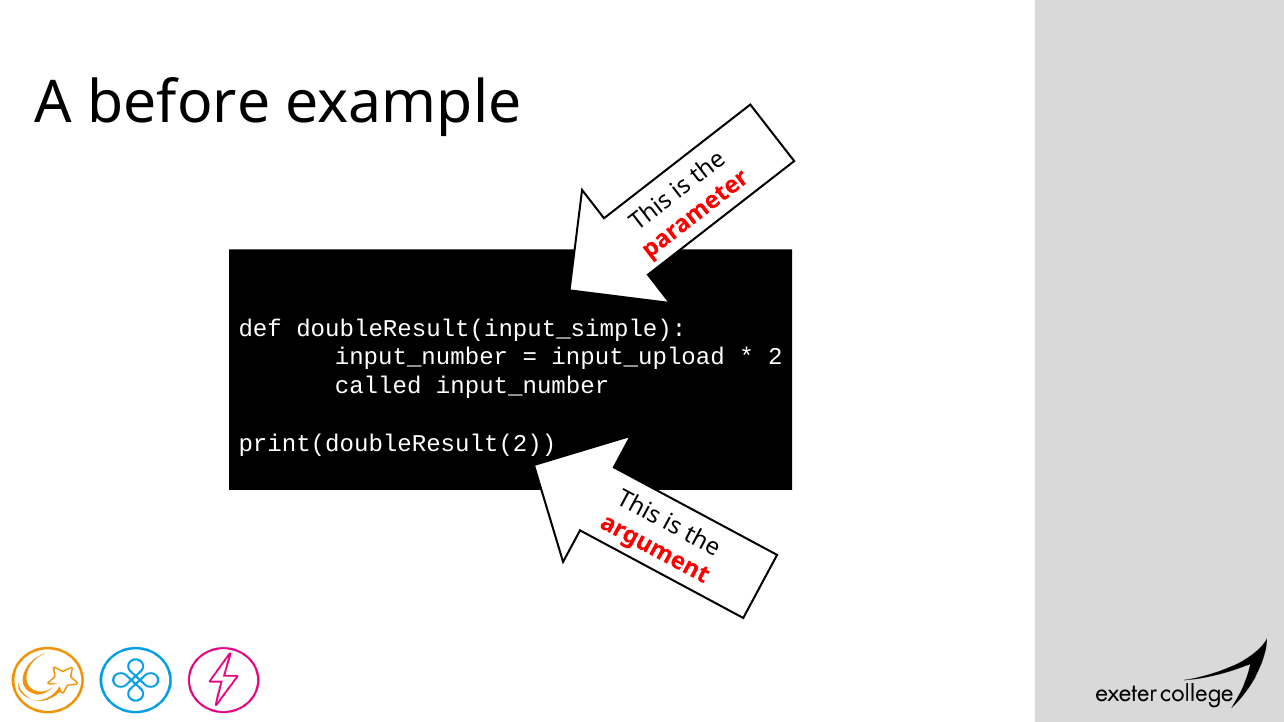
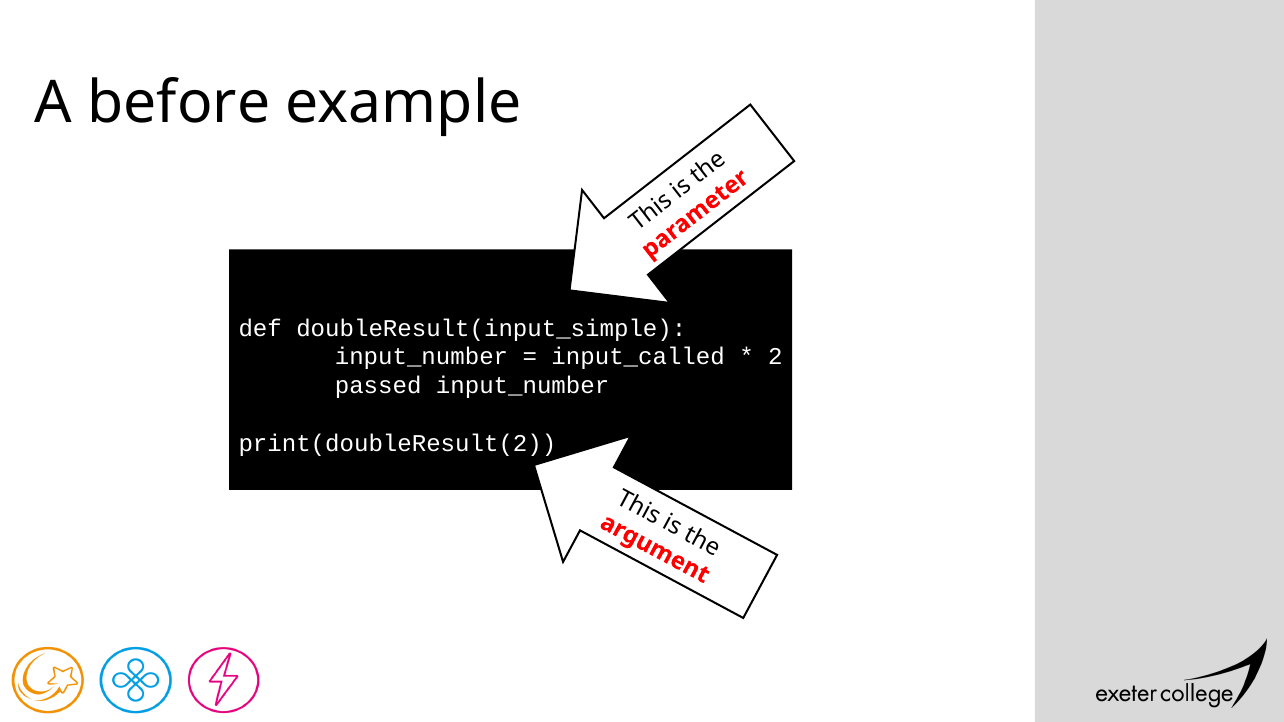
input_upload: input_upload -> input_called
called: called -> passed
